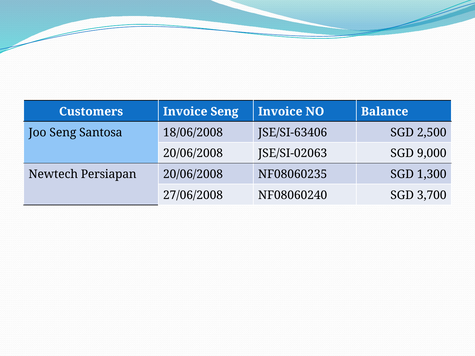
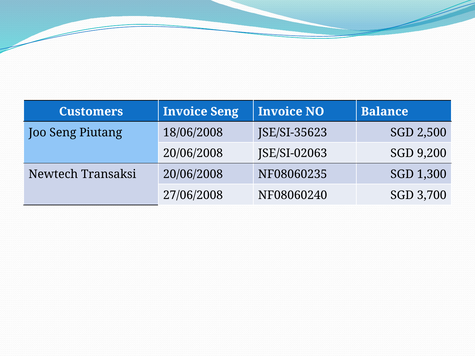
Santosa: Santosa -> Piutang
JSE/SI-63406: JSE/SI-63406 -> JSE/SI-35623
9,000: 9,000 -> 9,200
Persiapan: Persiapan -> Transaksi
